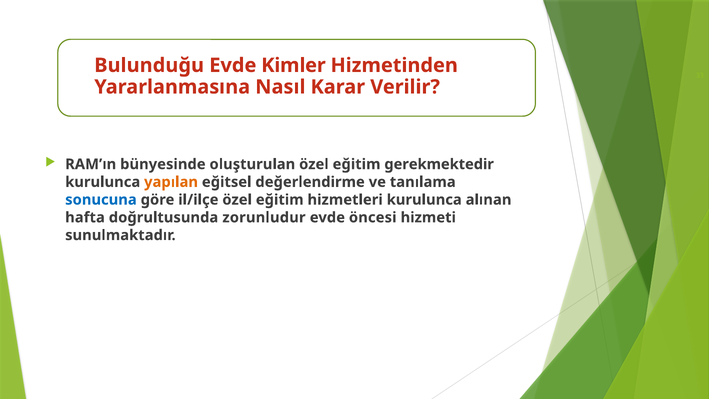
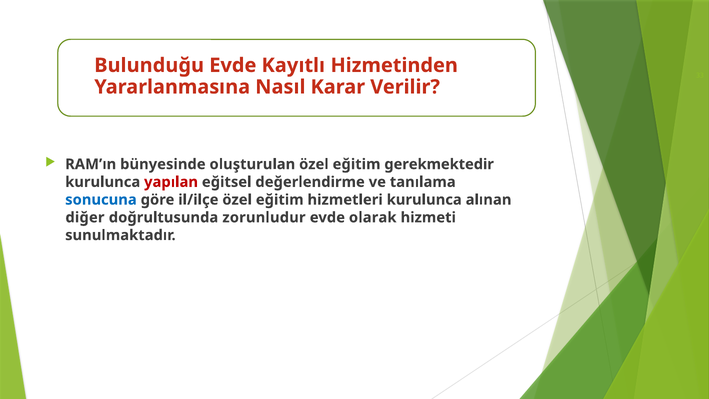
Kimler: Kimler -> Kayıtlı
yapılan colour: orange -> red
hafta: hafta -> diğer
öncesi: öncesi -> olarak
